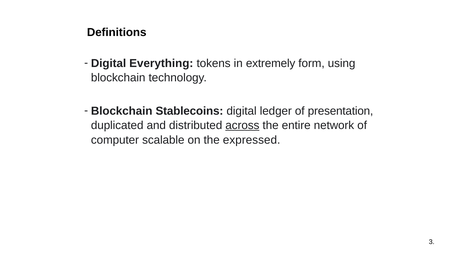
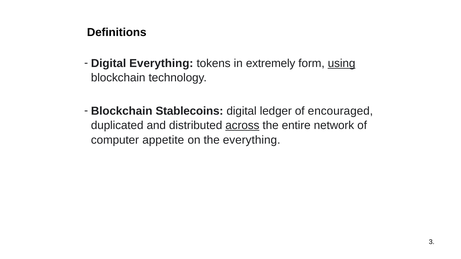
using underline: none -> present
presentation: presentation -> encouraged
scalable: scalable -> appetite
the expressed: expressed -> everything
